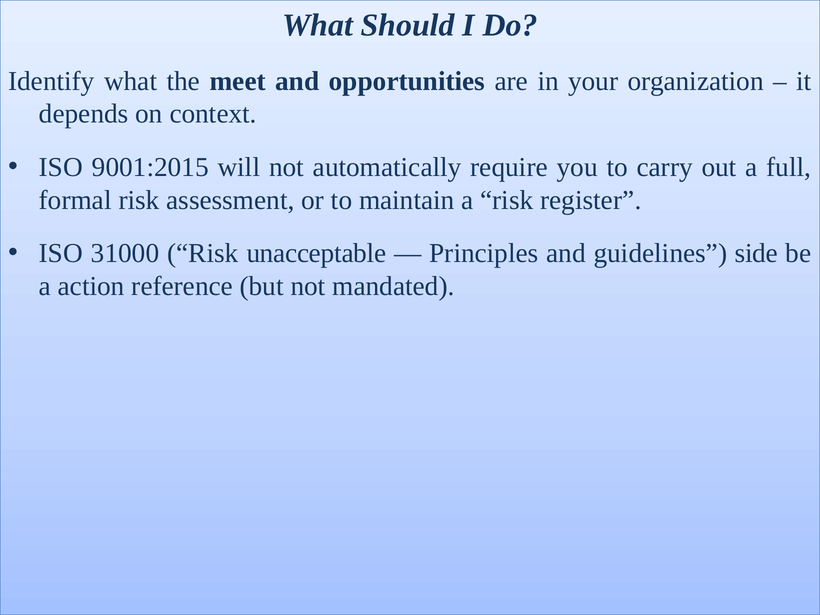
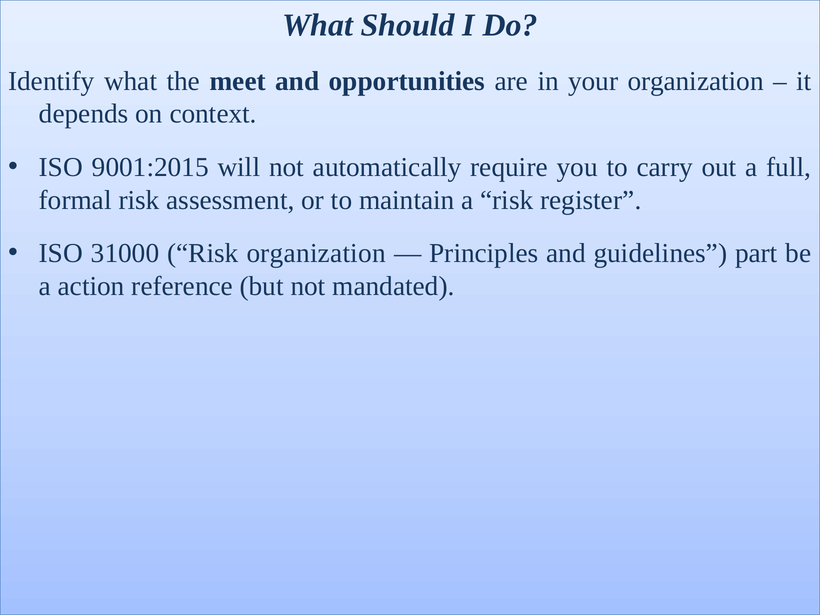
Risk unacceptable: unacceptable -> organization
side: side -> part
